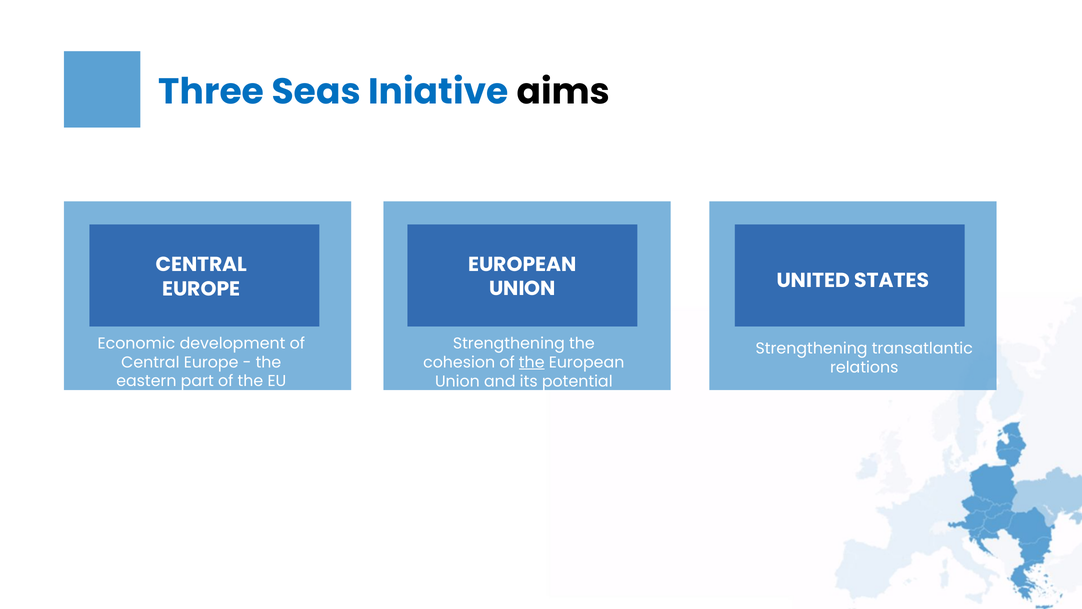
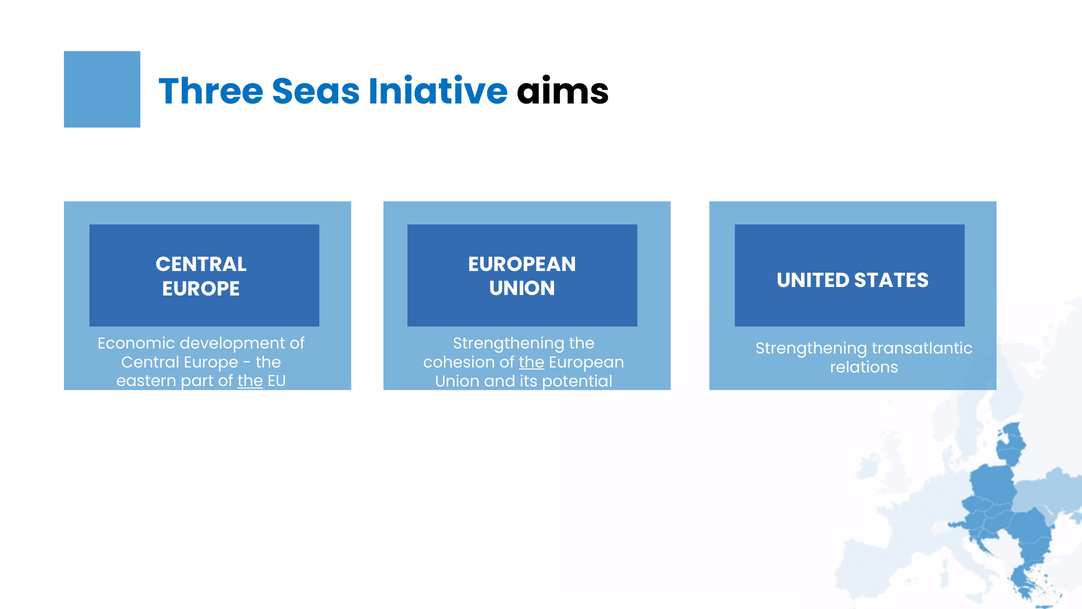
the at (250, 381) underline: none -> present
